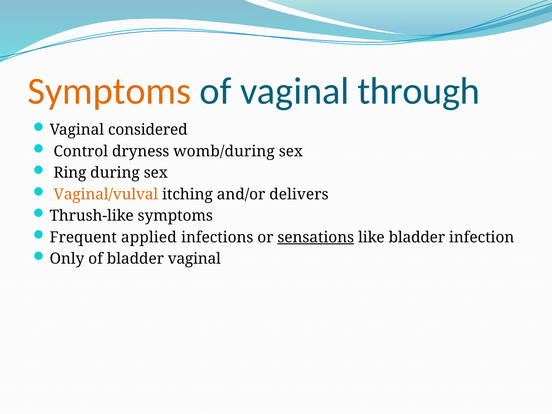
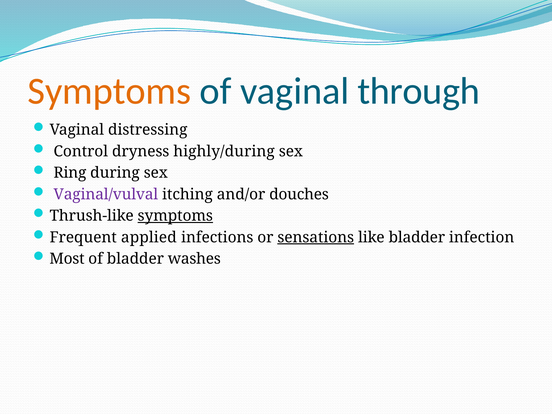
considered: considered -> distressing
womb/during: womb/during -> highly/during
Vaginal/vulval colour: orange -> purple
delivers: delivers -> douches
symptoms at (175, 216) underline: none -> present
Only: Only -> Most
bladder vaginal: vaginal -> washes
